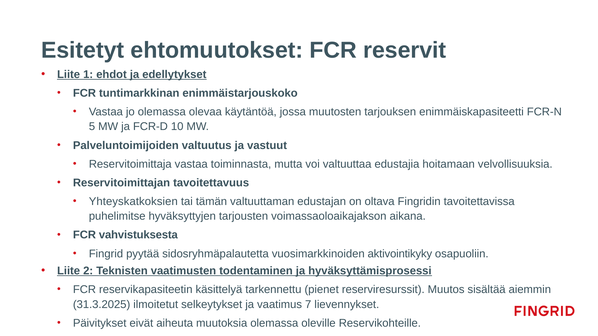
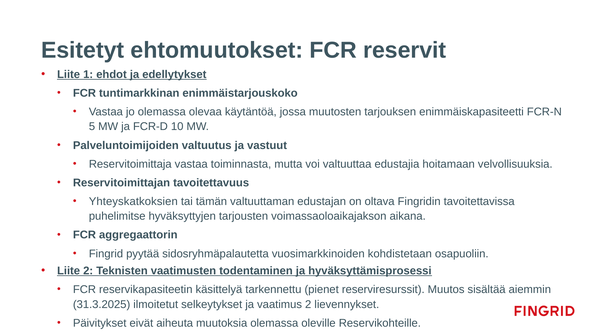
vahvistuksesta: vahvistuksesta -> aggregaattorin
aktivointikyky: aktivointikyky -> kohdistetaan
vaatimus 7: 7 -> 2
